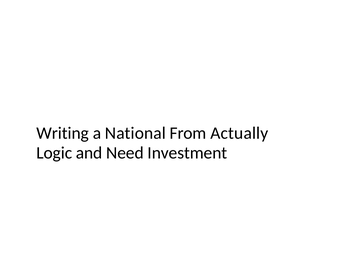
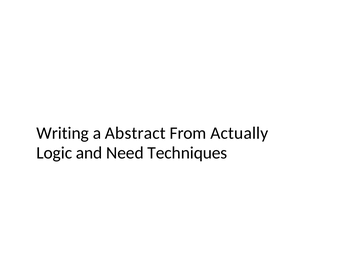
National: National -> Abstract
Investment: Investment -> Techniques
